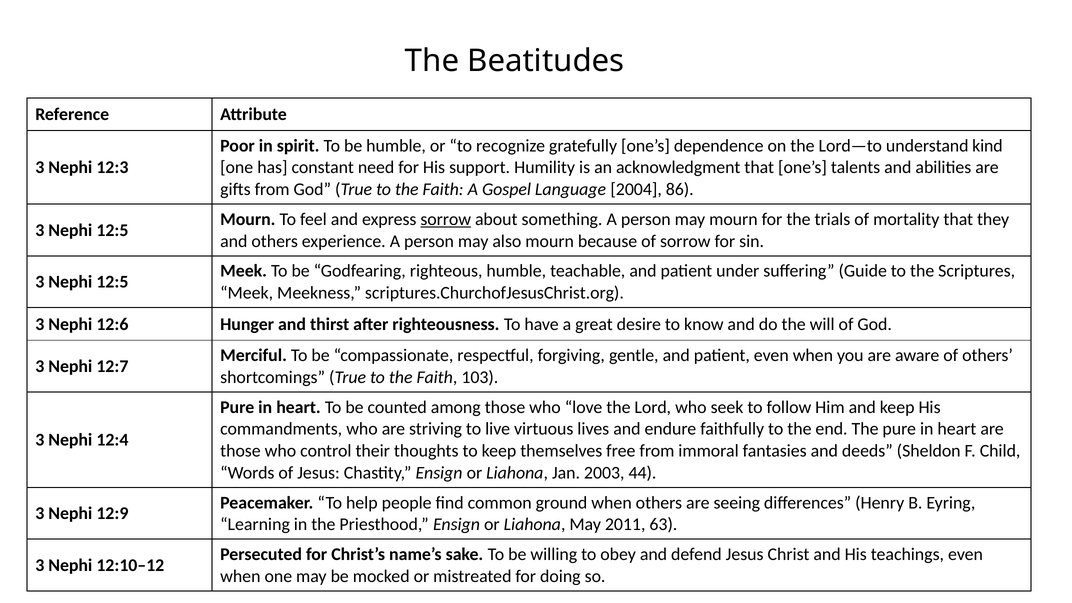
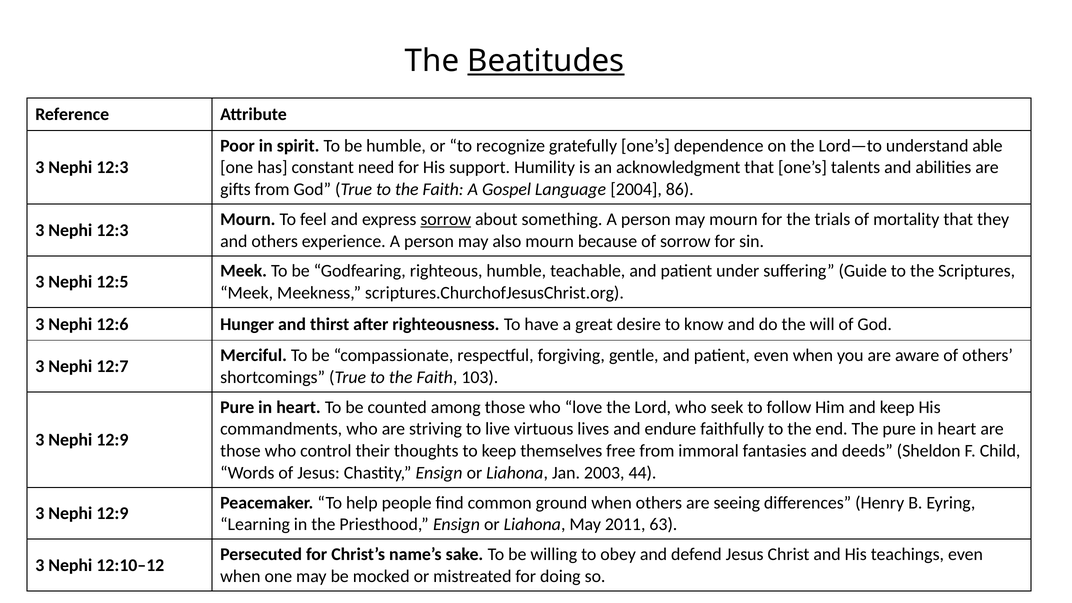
Beatitudes underline: none -> present
kind: kind -> able
12:5 at (112, 230): 12:5 -> 12:3
12:4 at (112, 440): 12:4 -> 12:9
